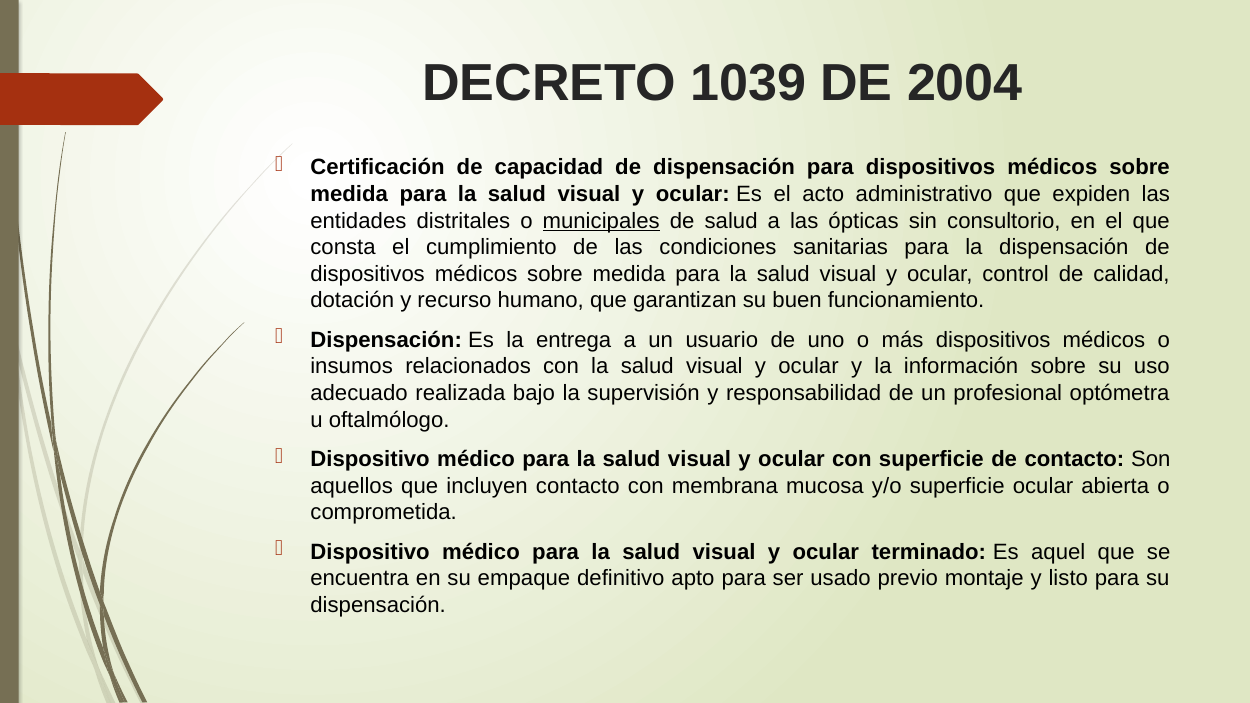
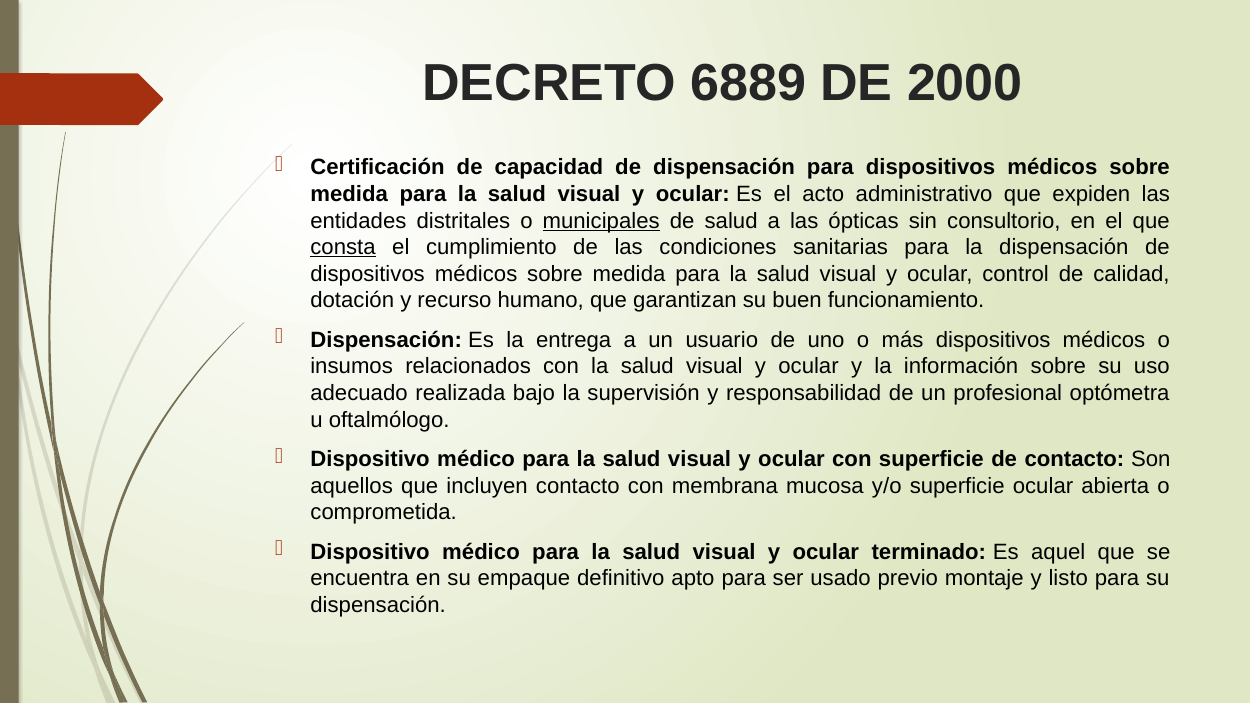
1039: 1039 -> 6889
2004: 2004 -> 2000
consta underline: none -> present
